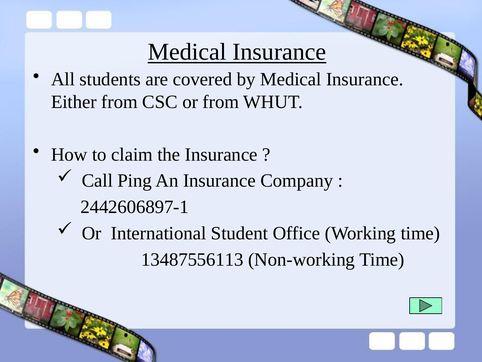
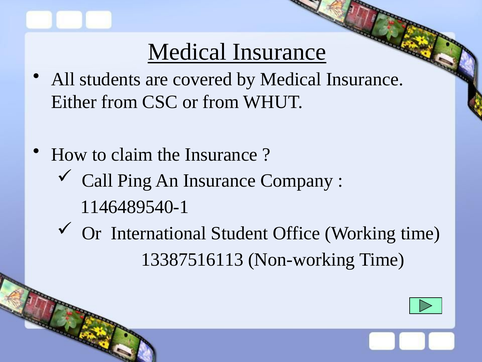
2442606897-1: 2442606897-1 -> 1146489540-1
13487556113: 13487556113 -> 13387516113
